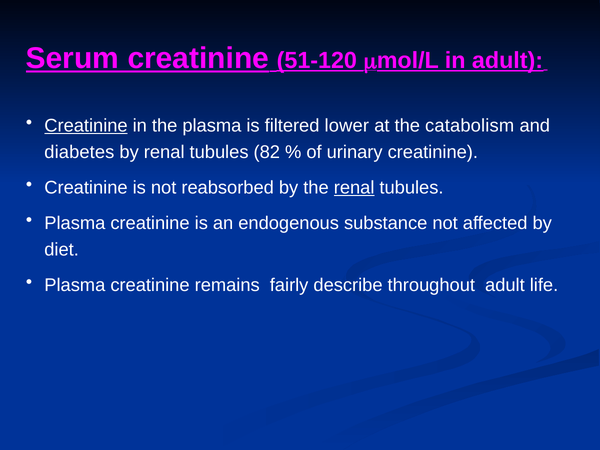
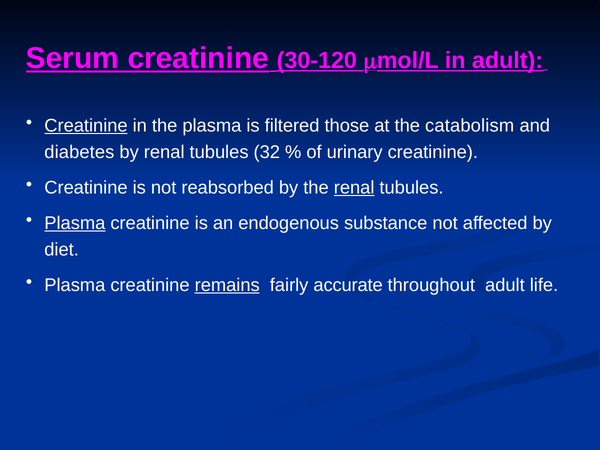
51-120: 51-120 -> 30-120
lower: lower -> those
82: 82 -> 32
Plasma at (75, 223) underline: none -> present
remains underline: none -> present
describe: describe -> accurate
